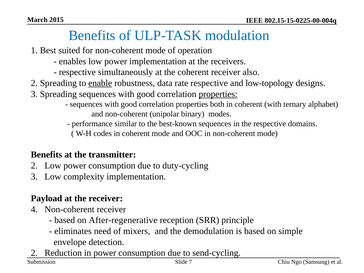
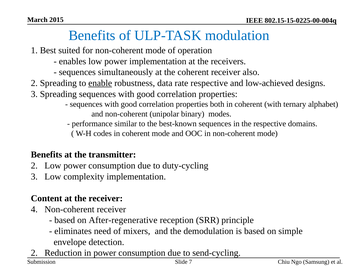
respective at (77, 72): respective -> sequences
low-topology: low-topology -> low-achieved
properties at (218, 94) underline: present -> none
Payload: Payload -> Content
